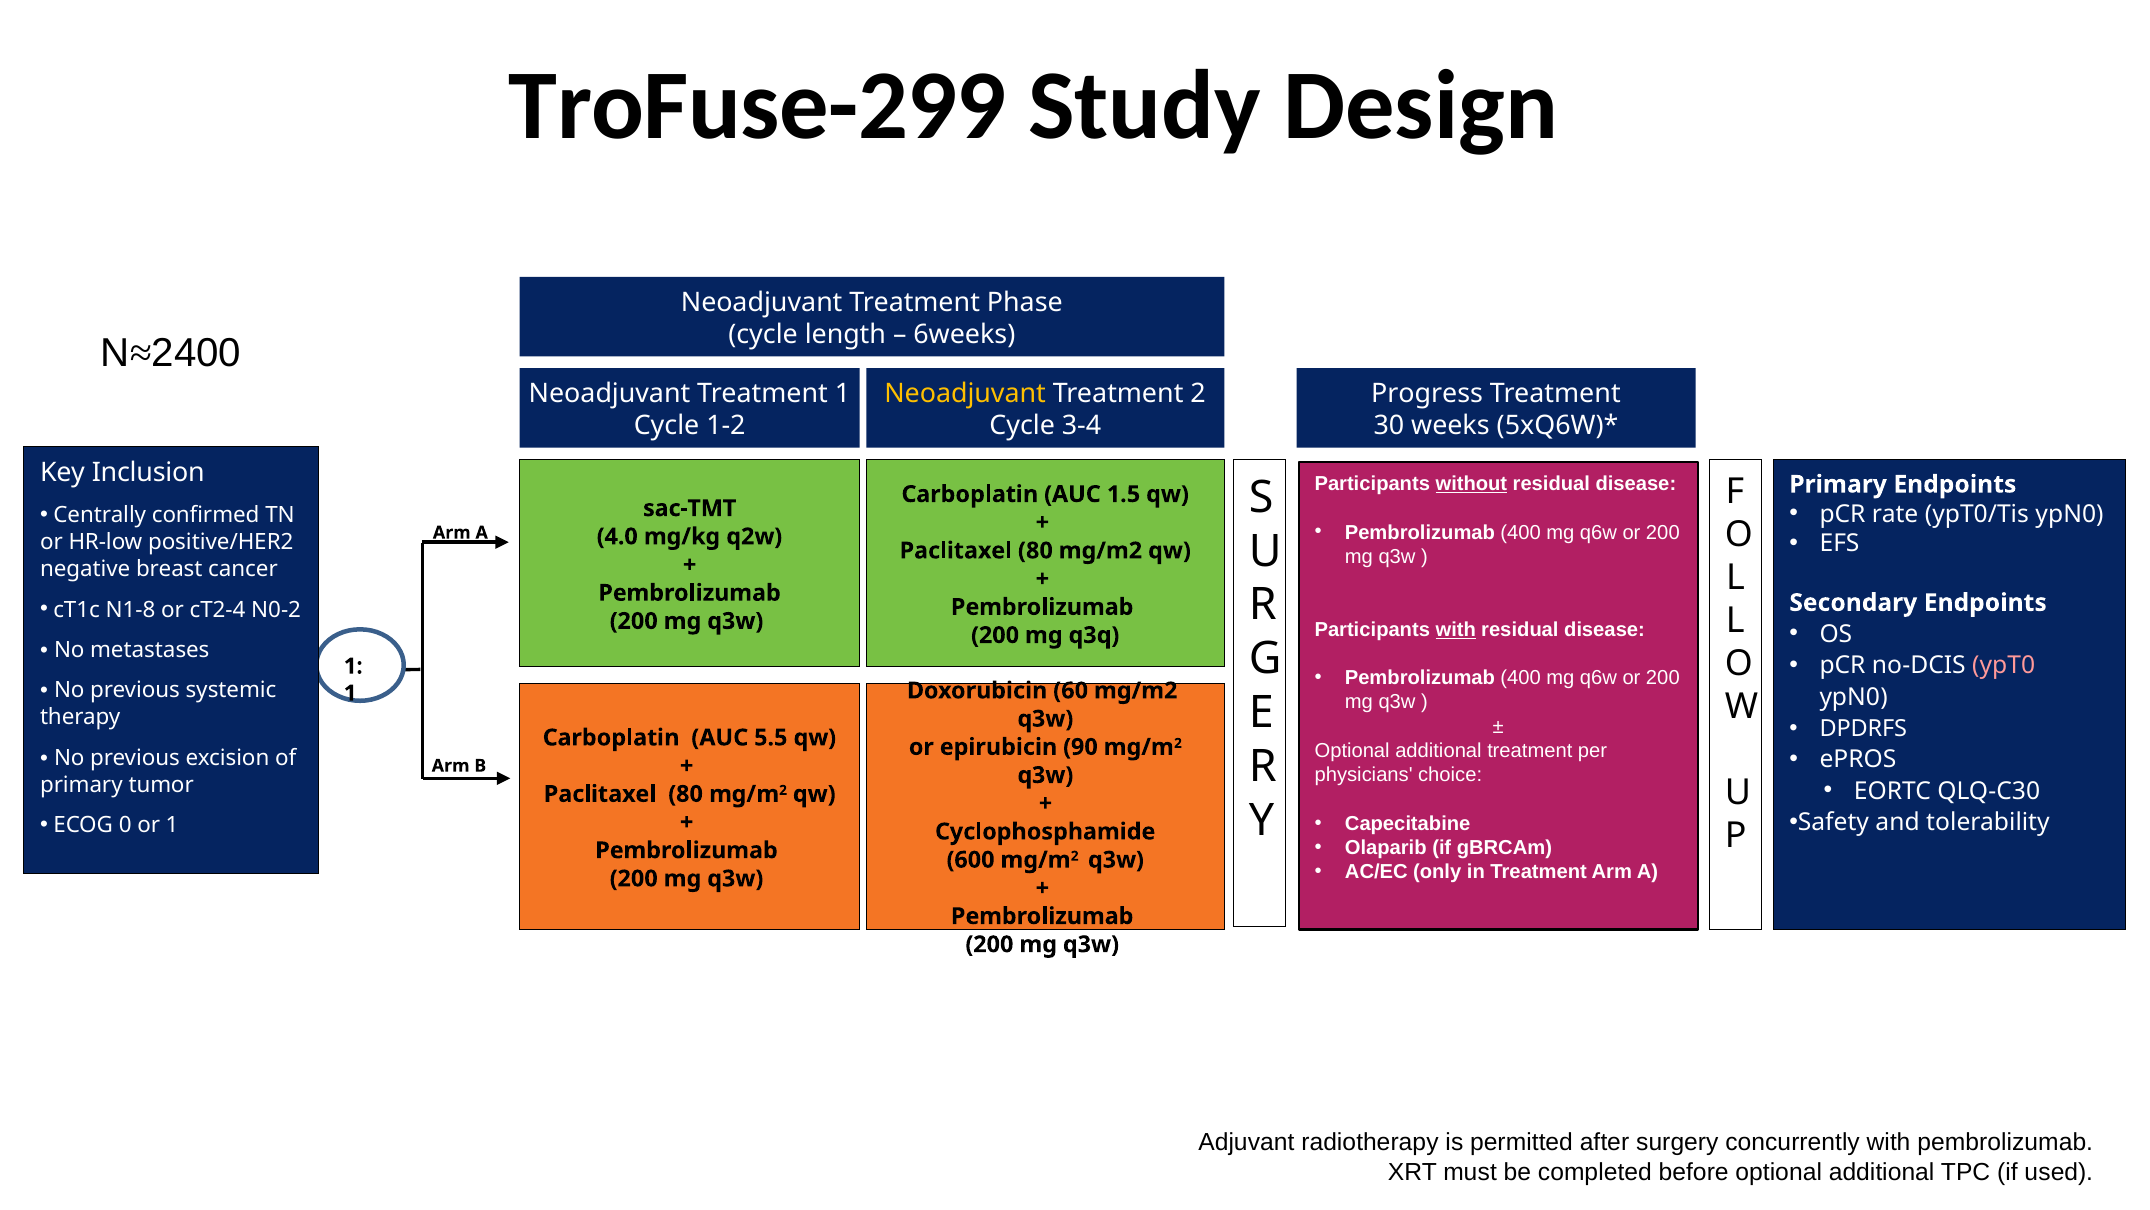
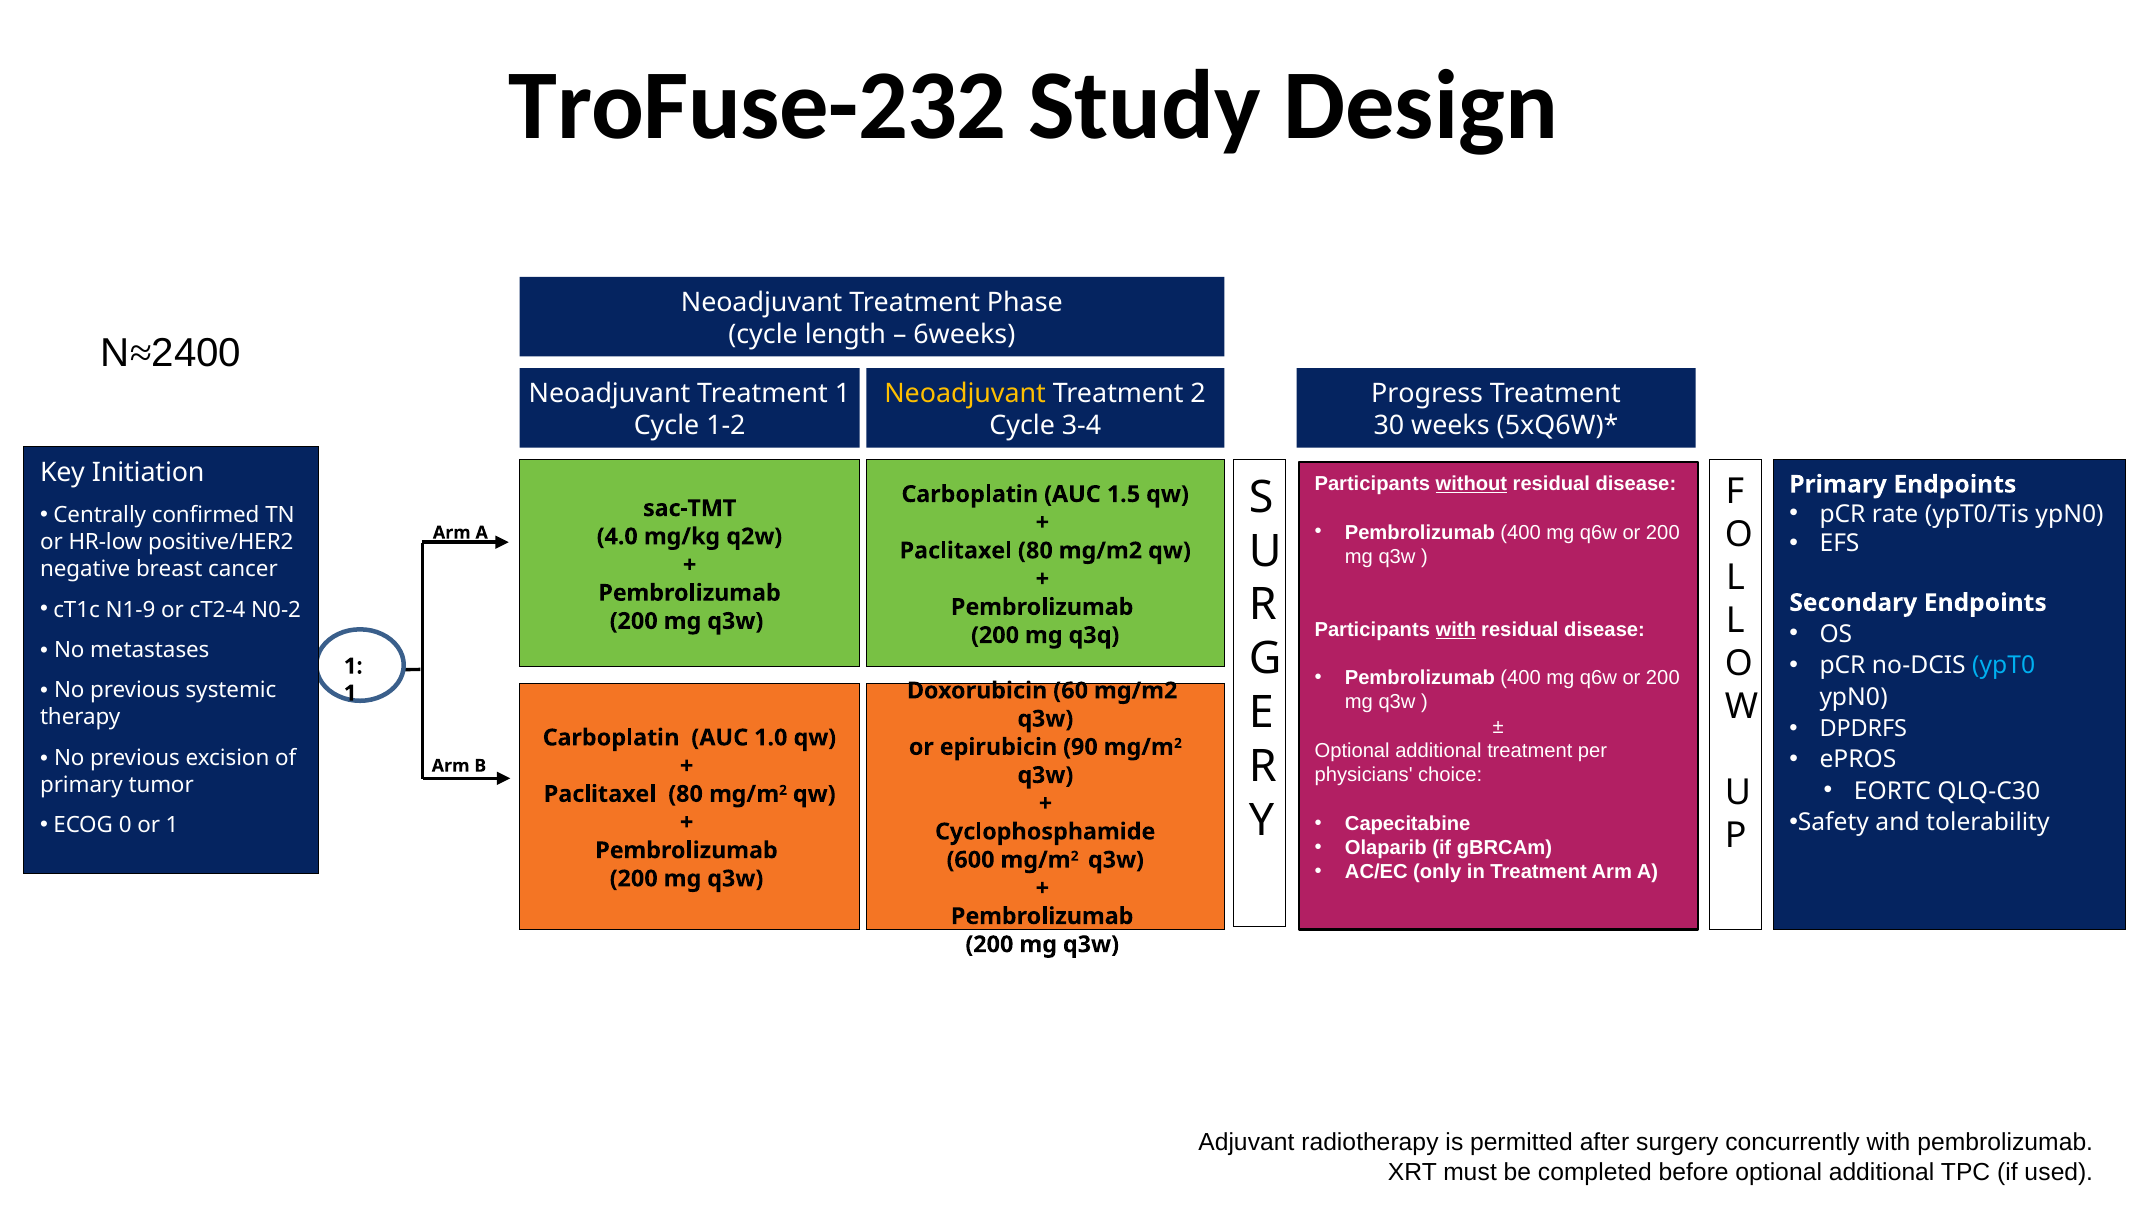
TroFuse-299: TroFuse-299 -> TroFuse-232
Inclusion: Inclusion -> Initiation
N1-8: N1-8 -> N1-9
ypT0 colour: pink -> light blue
5.5: 5.5 -> 1.0
